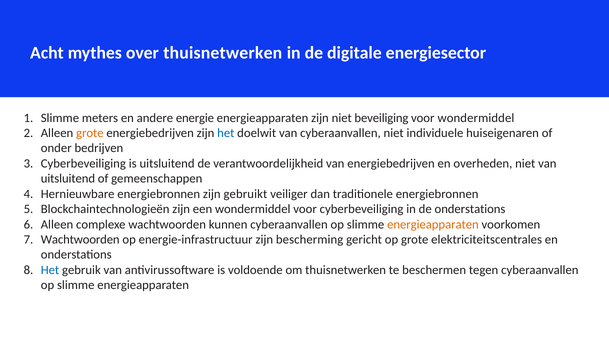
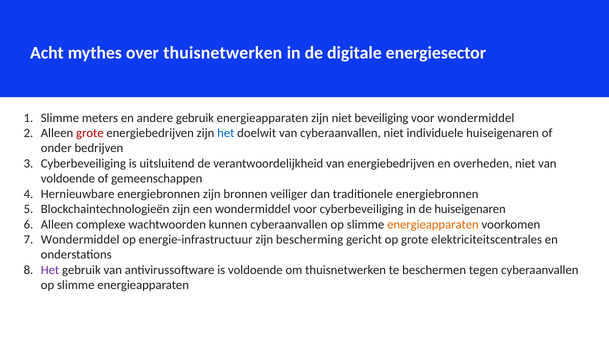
andere energie: energie -> gebruik
grote at (90, 133) colour: orange -> red
uitsluitend at (68, 179): uitsluitend -> voldoende
gebruikt: gebruikt -> bronnen
de onderstations: onderstations -> huiseigenaren
Wachtwoorden at (80, 240): Wachtwoorden -> Wondermiddel
Het at (50, 270) colour: blue -> purple
